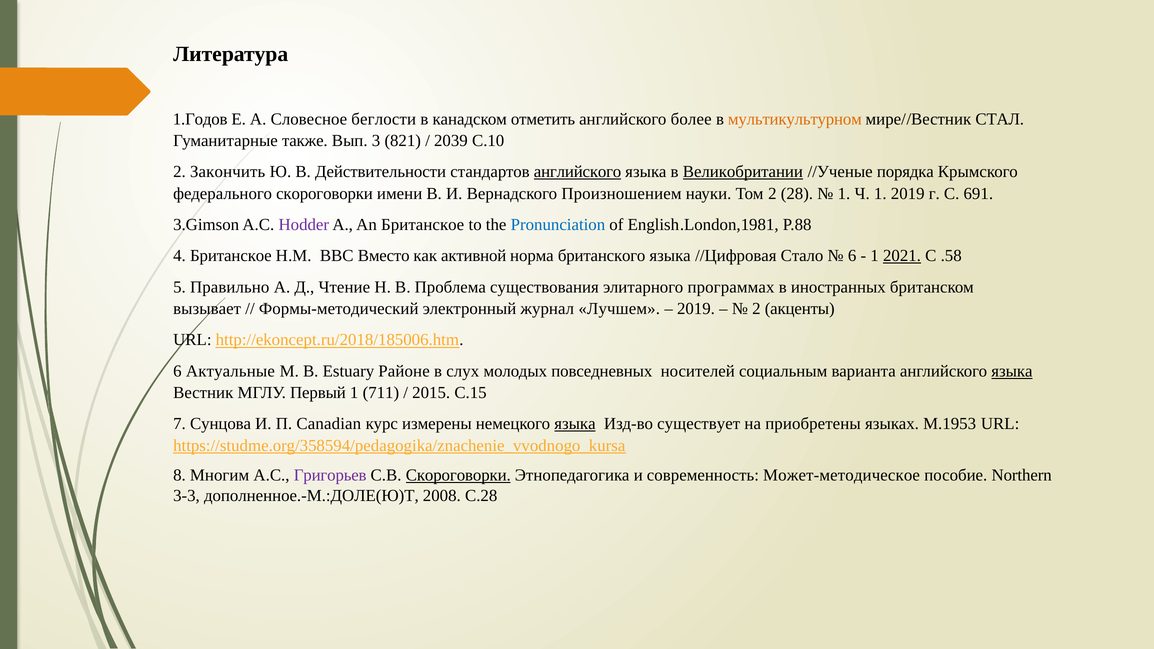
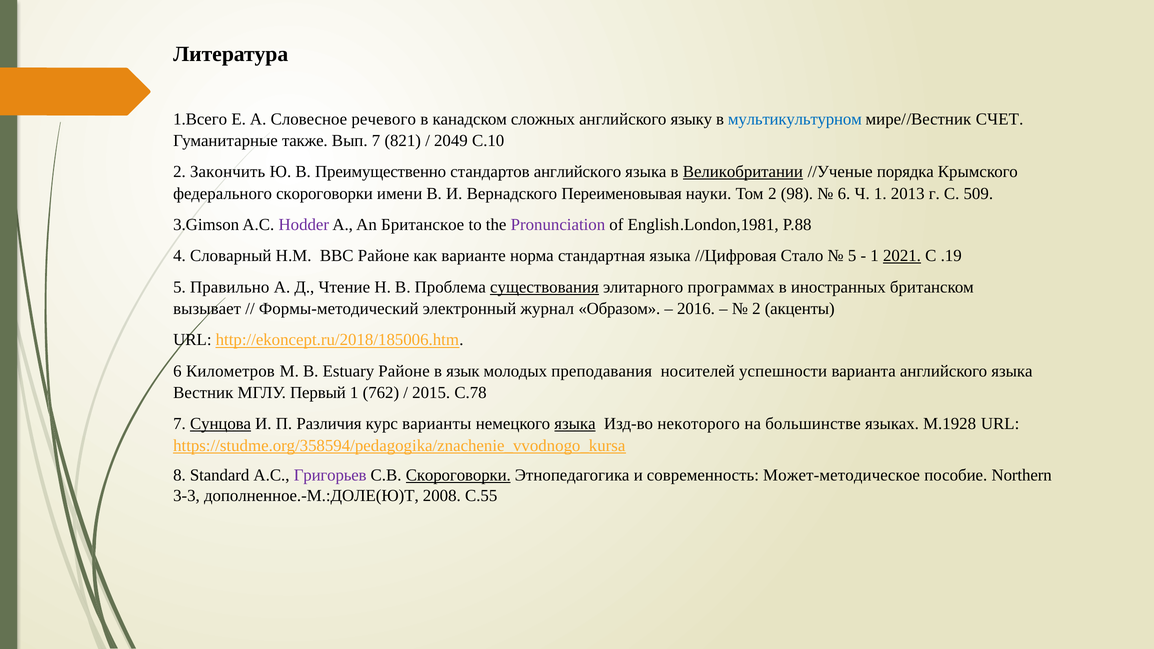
1.Годов: 1.Годов -> 1.Всего
беглости: беглости -> речевого
отметить: отметить -> сложных
более: более -> языку
мультикультурном colour: orange -> blue
СТАЛ: СТАЛ -> СЧЕТ
Вып 3: 3 -> 7
2039: 2039 -> 2049
Действительности: Действительности -> Преимущественно
английского at (578, 172) underline: present -> none
Произношением: Произношением -> Переименовывая
28: 28 -> 98
1 at (844, 194): 1 -> 6
1 2019: 2019 -> 2013
691: 691 -> 509
Pronunciation colour: blue -> purple
4 Британское: Британское -> Словарный
BBC Вместо: Вместо -> Районе
активной: активной -> варианте
британского: британского -> стандартная
6 at (852, 256): 6 -> 5
.58: .58 -> .19
существования underline: none -> present
Лучшем: Лучшем -> Образом
2019 at (696, 309): 2019 -> 2016
Актуальные: Актуальные -> Километров
слух: слух -> язык
повседневных: повседневных -> преподавания
социальным: социальным -> успешности
языка at (1012, 371) underline: present -> none
711: 711 -> 762
С.15: С.15 -> С.78
Сунцова underline: none -> present
Canadian: Canadian -> Различия
измерены: измерены -> варианты
существует: существует -> некоторого
приобретены: приобретены -> большинстве
М.1953: М.1953 -> М.1928
Многим: Многим -> Standard
С.28: С.28 -> С.55
